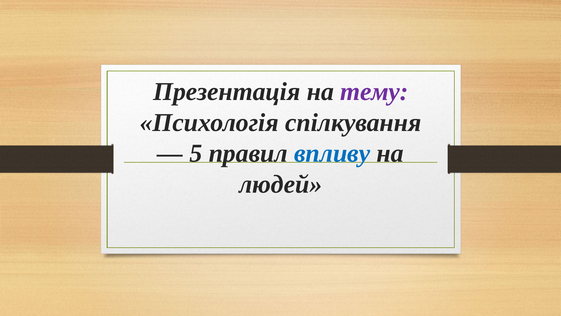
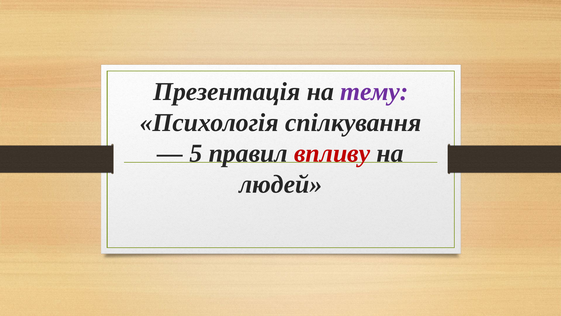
впливу colour: blue -> red
